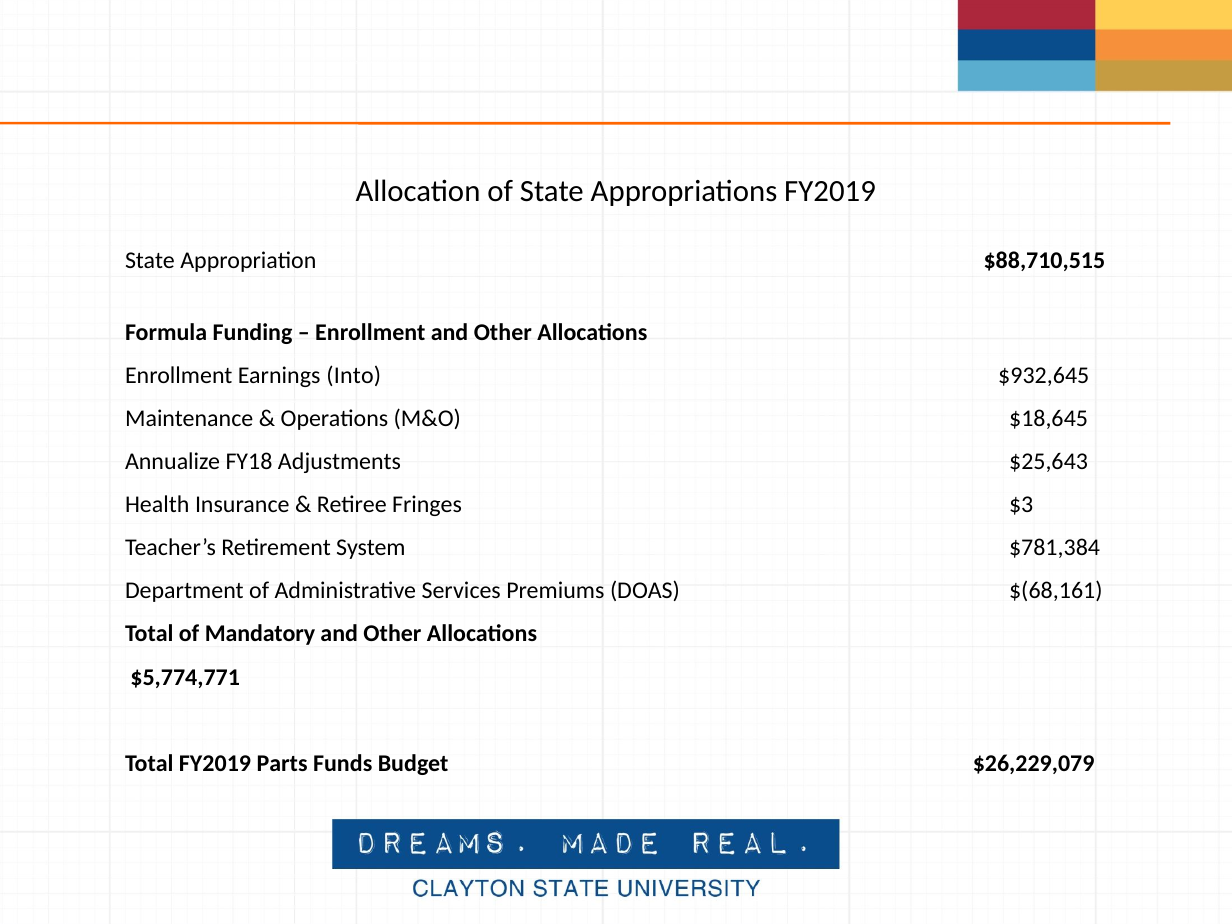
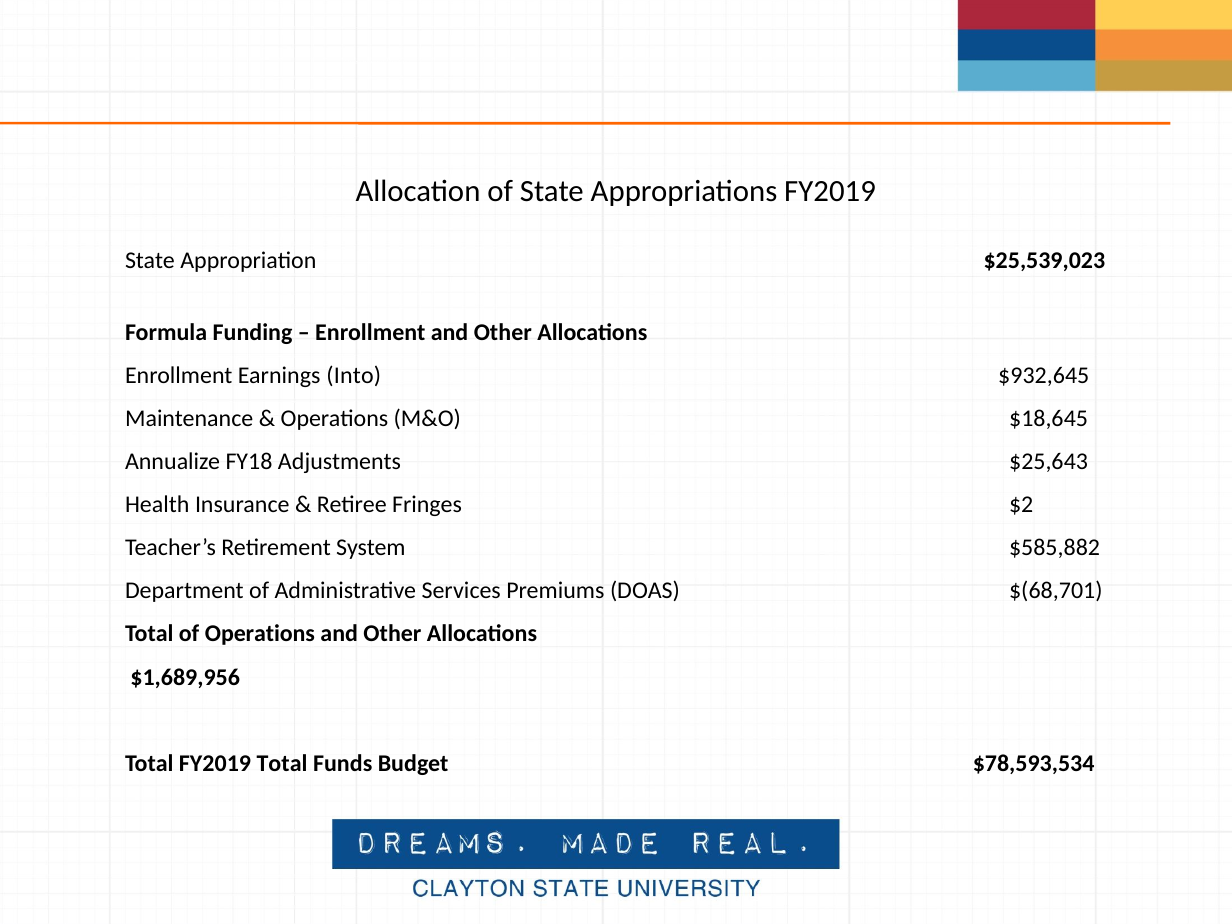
$88,710,515: $88,710,515 -> $25,539,023
$3: $3 -> $2
$781,384: $781,384 -> $585,882
$(68,161: $(68,161 -> $(68,701
of Mandatory: Mandatory -> Operations
$5,774,771: $5,774,771 -> $1,689,956
FY2019 Parts: Parts -> Total
$26,229,079: $26,229,079 -> $78,593,534
